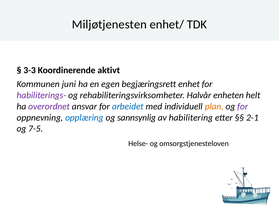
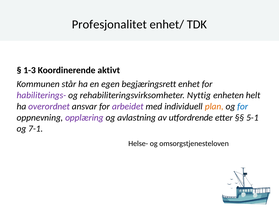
Miljøtjenesten: Miljøtjenesten -> Profesjonalitet
3-3: 3-3 -> 1-3
juni: juni -> står
Halvår: Halvår -> Nyttig
arbeidet colour: blue -> purple
for at (243, 107) colour: purple -> blue
opplæring colour: blue -> purple
sannsynlig: sannsynlig -> avlastning
habilitering: habilitering -> utfordrende
2-1: 2-1 -> 5-1
7-5: 7-5 -> 7-1
